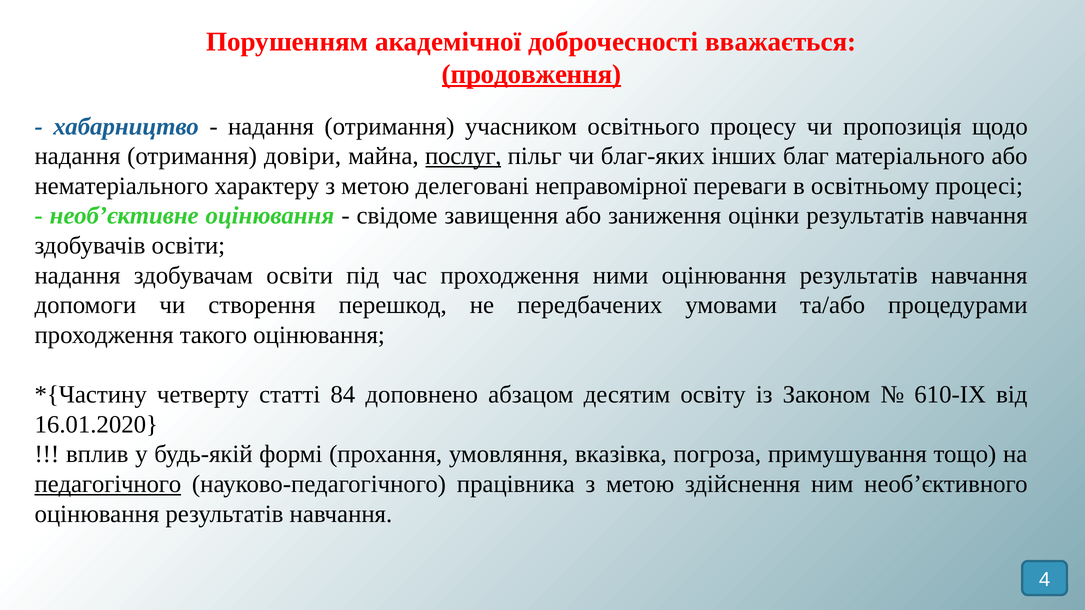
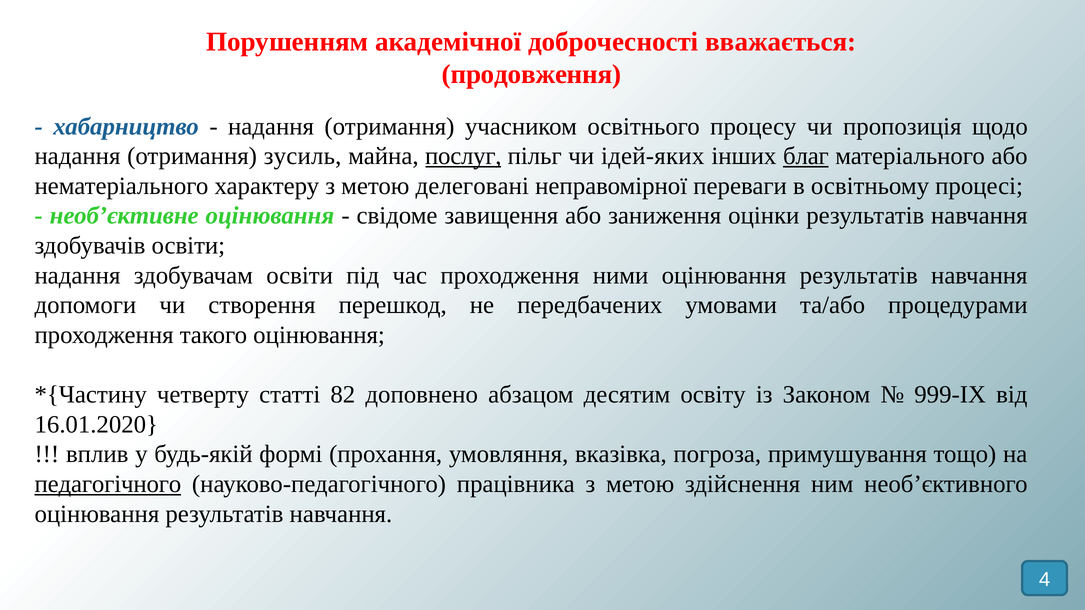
продовження underline: present -> none
довіри: довіри -> зусиль
благ-яких: благ-яких -> ідей-яких
благ underline: none -> present
84: 84 -> 82
610-IX: 610-IX -> 999-IX
